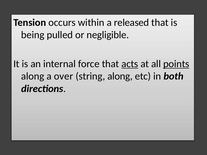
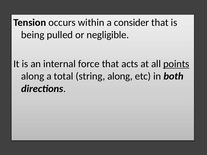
released: released -> consider
acts underline: present -> none
over: over -> total
